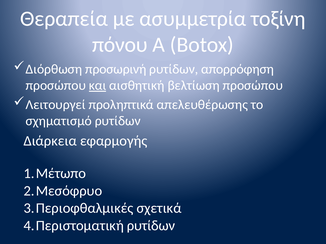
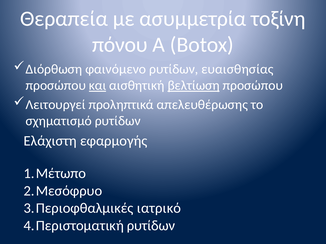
προσωρινή: προσωρινή -> φαινόμενο
απορρόφηση: απορρόφηση -> ευαισθησίας
βελτίωση underline: none -> present
Διάρκεια: Διάρκεια -> Ελάχιστη
σχετικά: σχετικά -> ιατρικό
